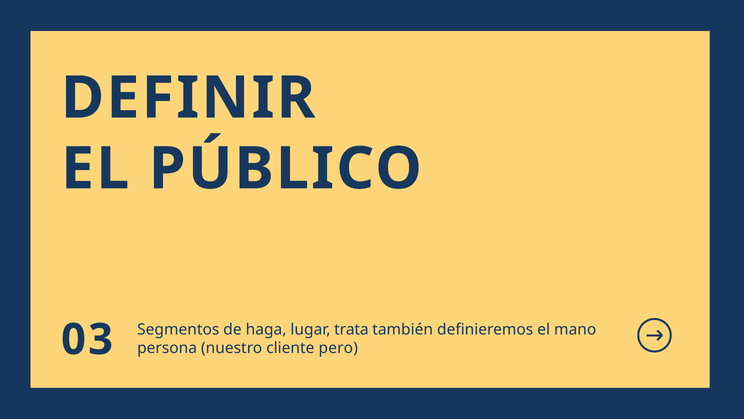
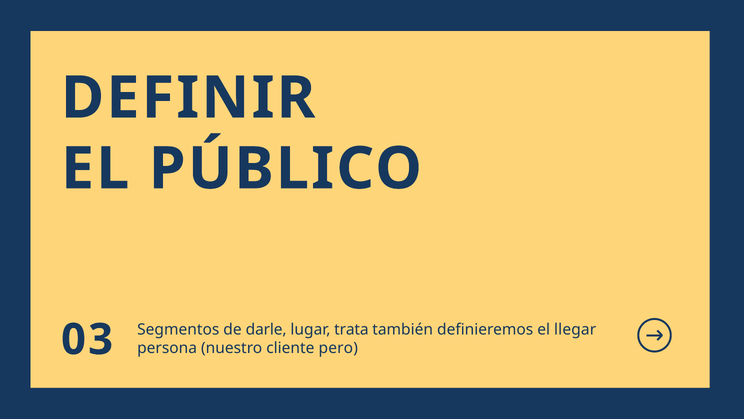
haga: haga -> darle
mano: mano -> llegar
